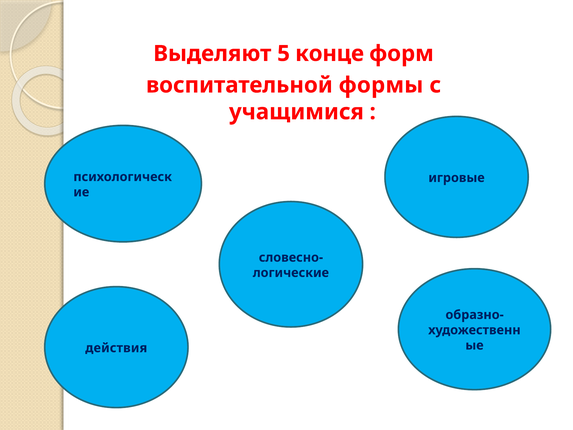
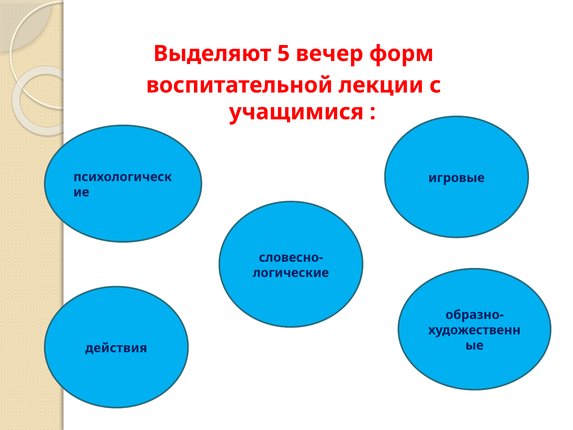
конце: конце -> вечер
формы: формы -> лекции
